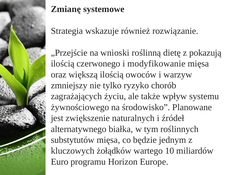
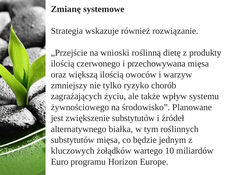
pokazują: pokazują -> produkty
modyfikowanie: modyfikowanie -> przechowywana
zwiększenie naturalnych: naturalnych -> substytutów
